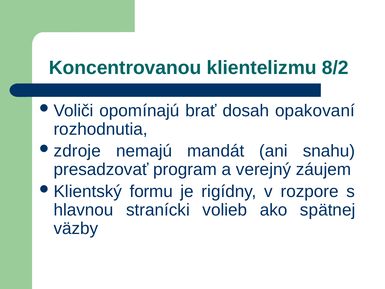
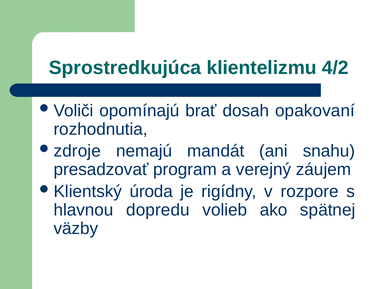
Koncentrovanou: Koncentrovanou -> Sprostredkujúca
8/2: 8/2 -> 4/2
formu: formu -> úroda
stranícki: stranícki -> dopredu
